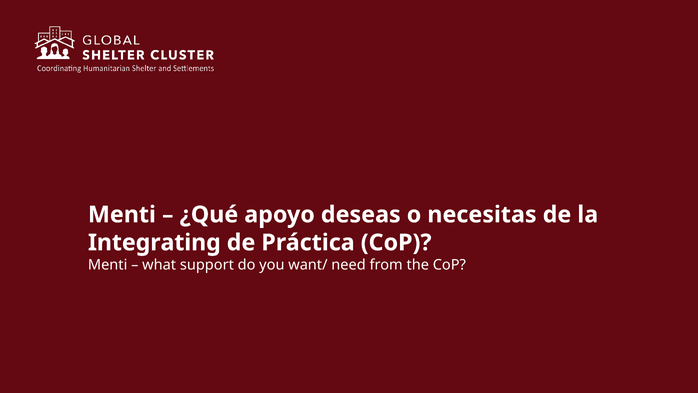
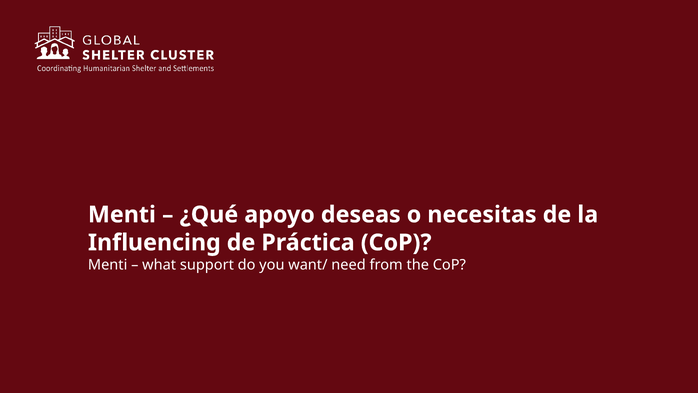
Integrating: Integrating -> Influencing
